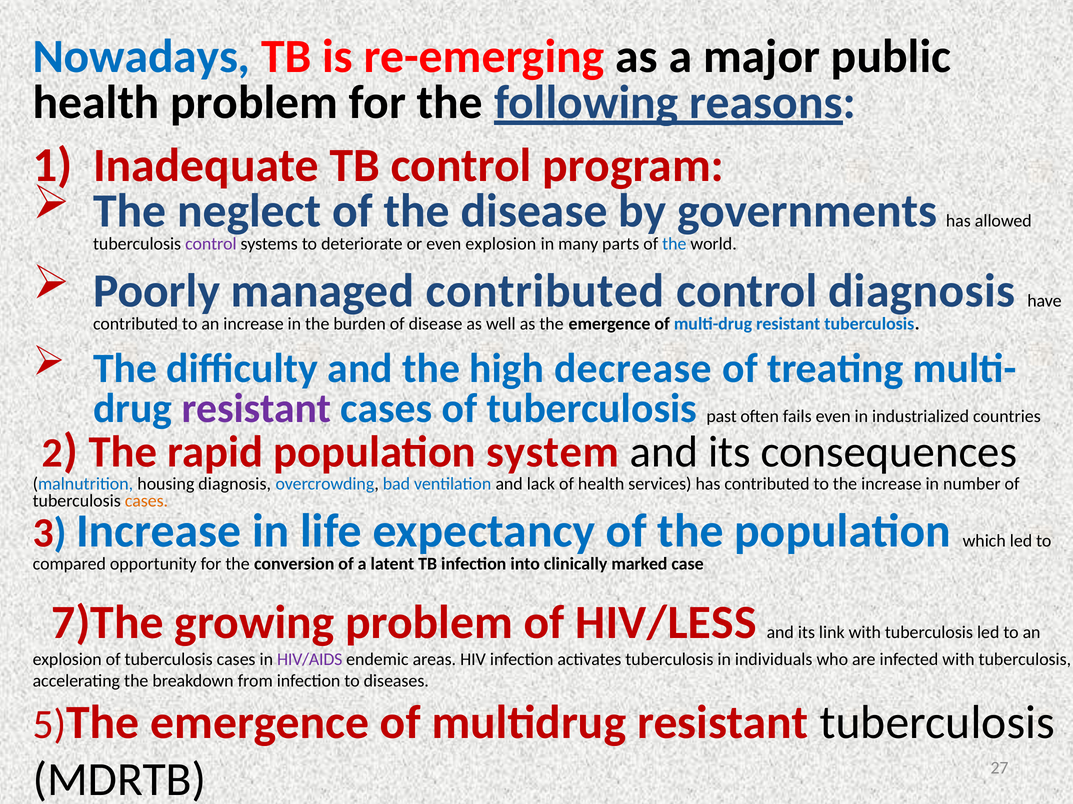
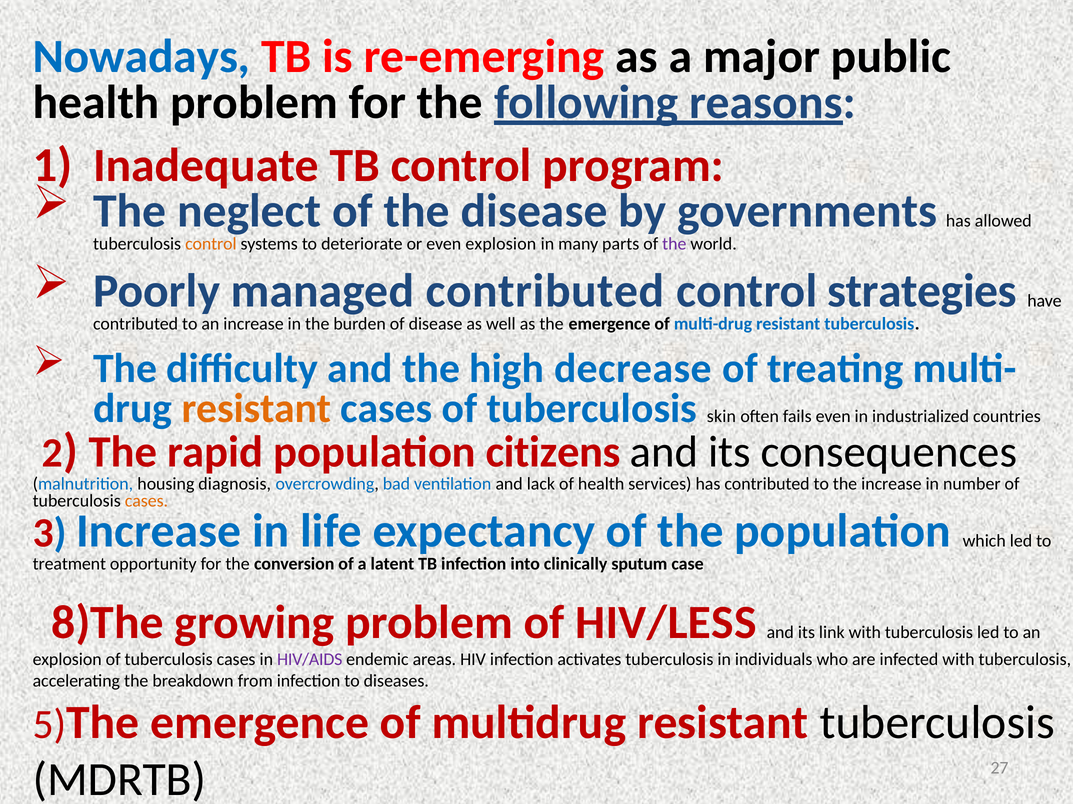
control at (211, 244) colour: purple -> orange
the at (674, 244) colour: blue -> purple
control diagnosis: diagnosis -> strategies
resistant at (256, 409) colour: purple -> orange
past: past -> skin
system: system -> citizens
compared: compared -> treatment
marked: marked -> sputum
7)The: 7)The -> 8)The
